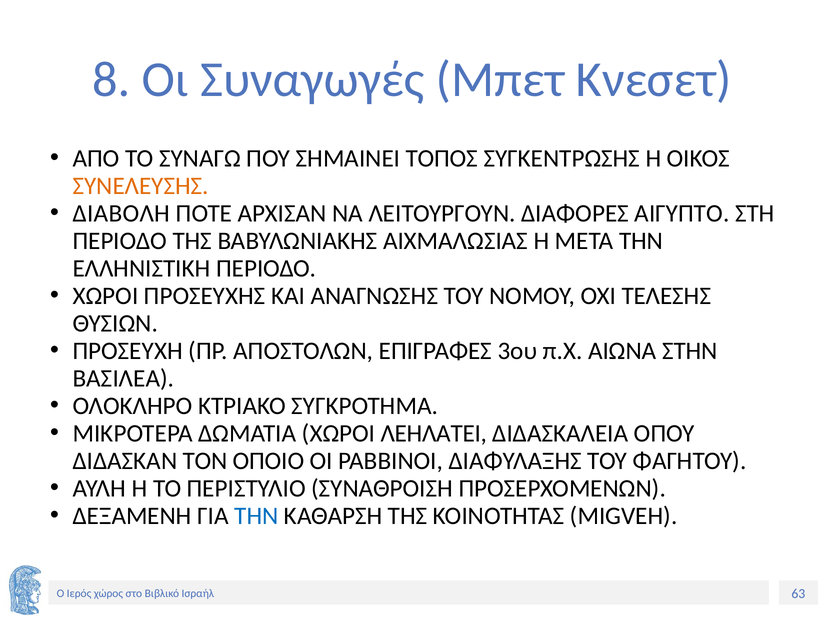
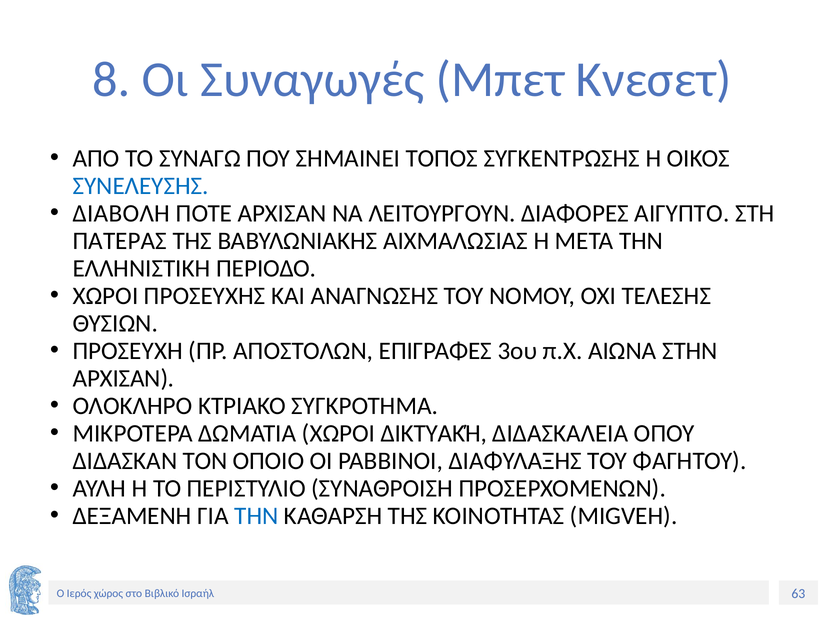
ΣΥΝΕΛΕΥΣΗΣ colour: orange -> blue
ΠΕΡΙΟΔΟ at (120, 241): ΠΕΡΙΟΔΟ -> ΠΑΤΕΡΑΣ
ΒΑΣΙΛΕΑ at (123, 378): ΒΑΣΙΛΕΑ -> ΑΡΧΙΣΑΝ
ΛΕΗΛΑΤΕΙ: ΛΕΗΛΑΤΕΙ -> ΔΙΚΤΥΑΚΉ
